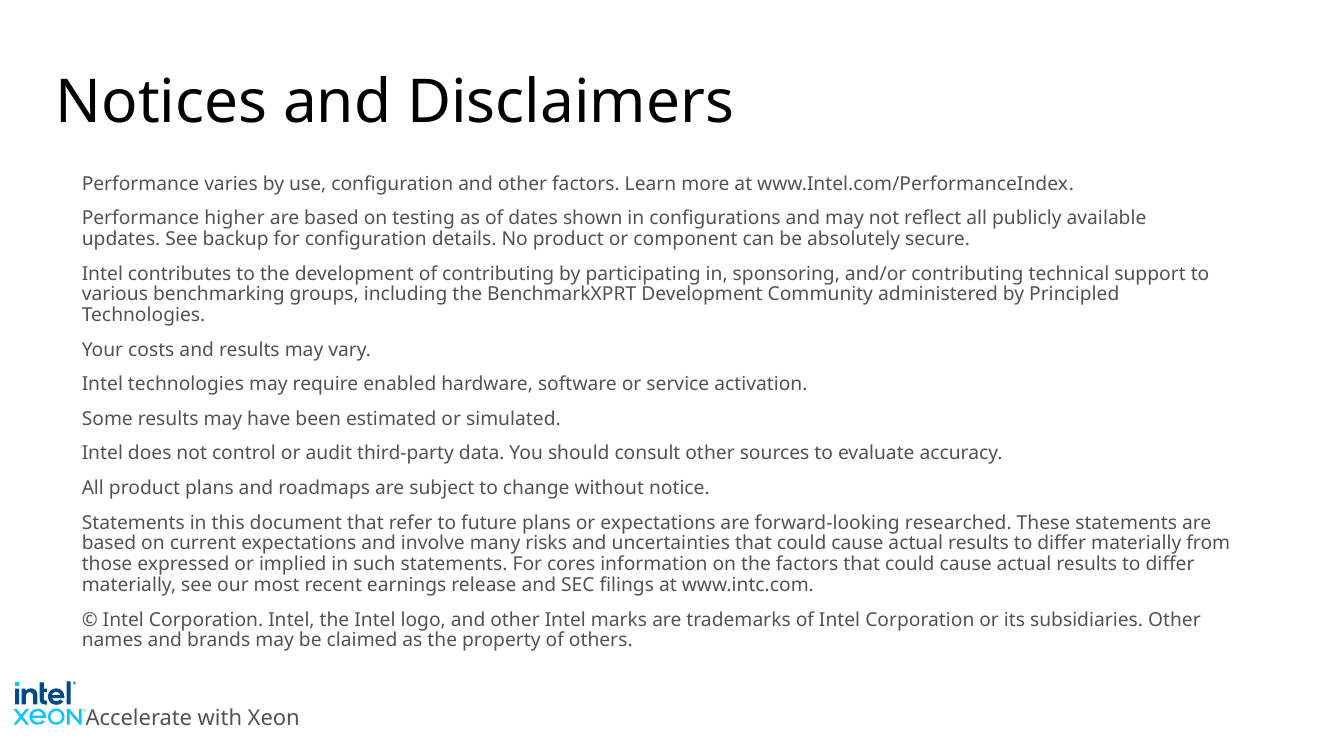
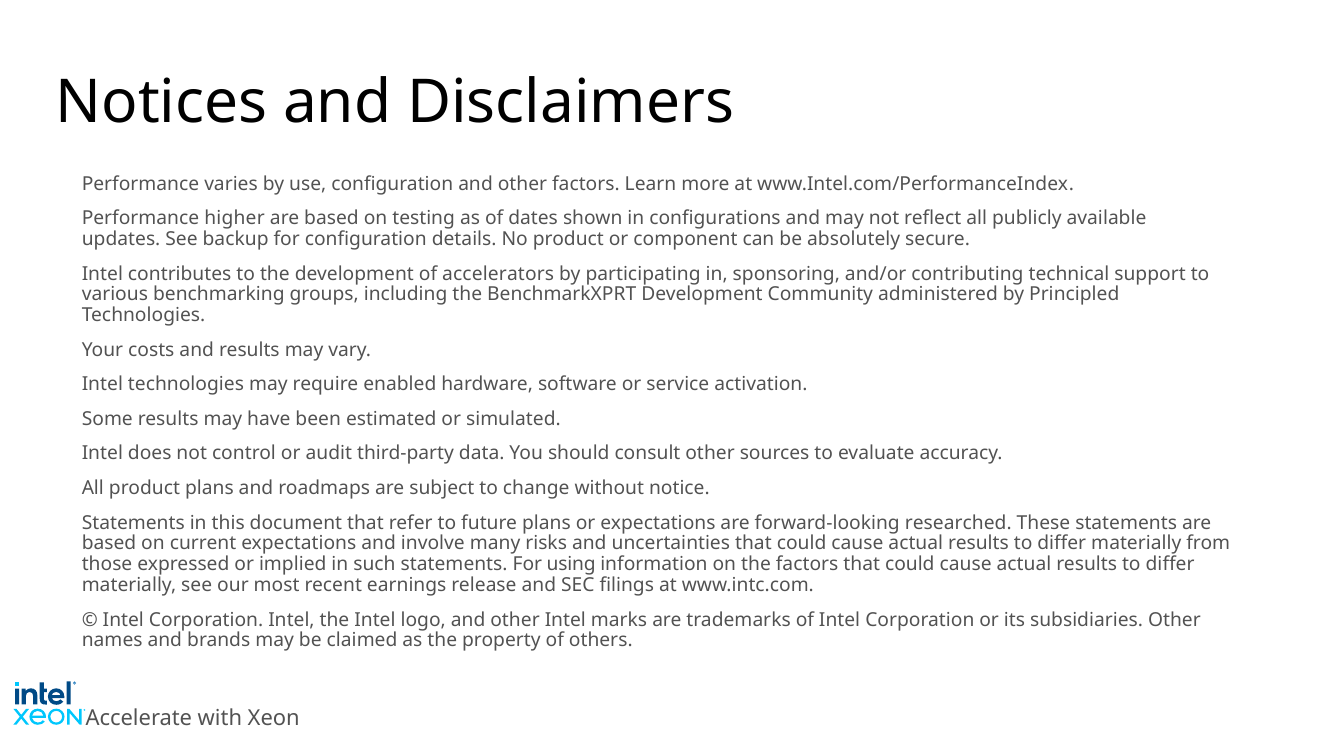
of contributing: contributing -> accelerators
cores: cores -> using
